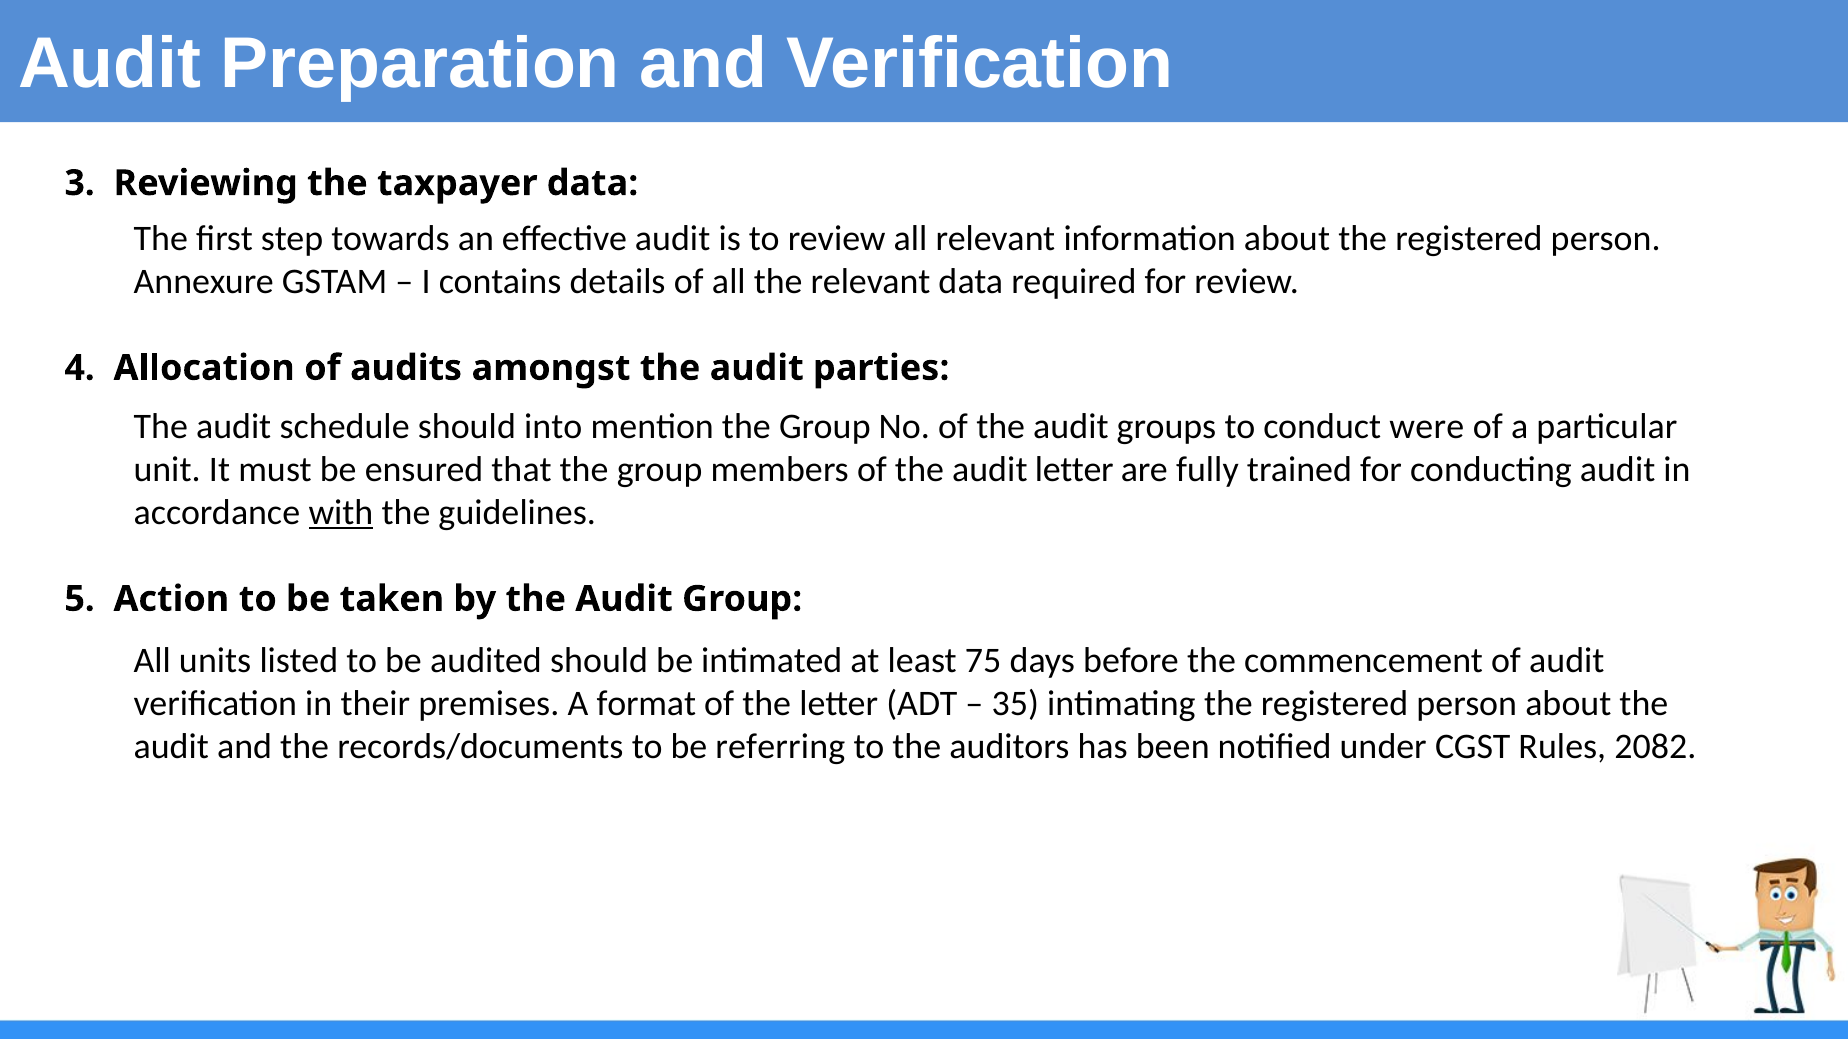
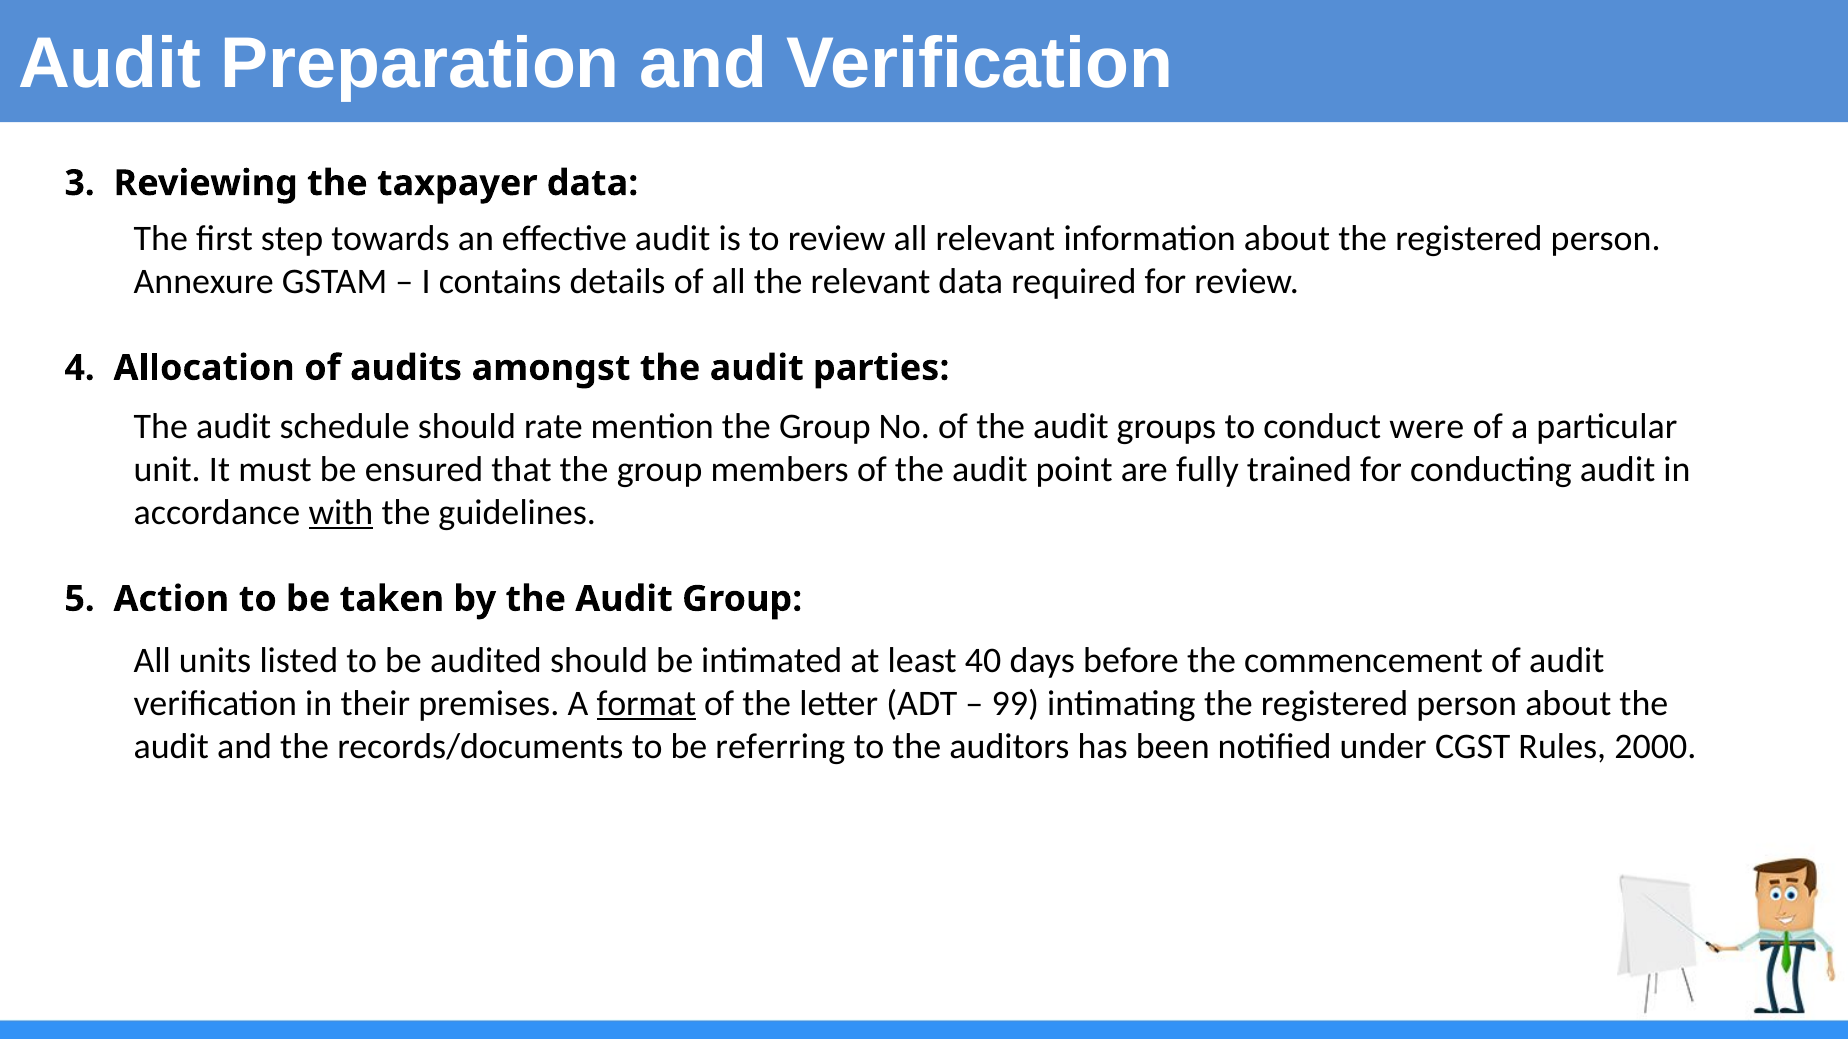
into: into -> rate
audit letter: letter -> point
75: 75 -> 40
format underline: none -> present
35: 35 -> 99
2082: 2082 -> 2000
